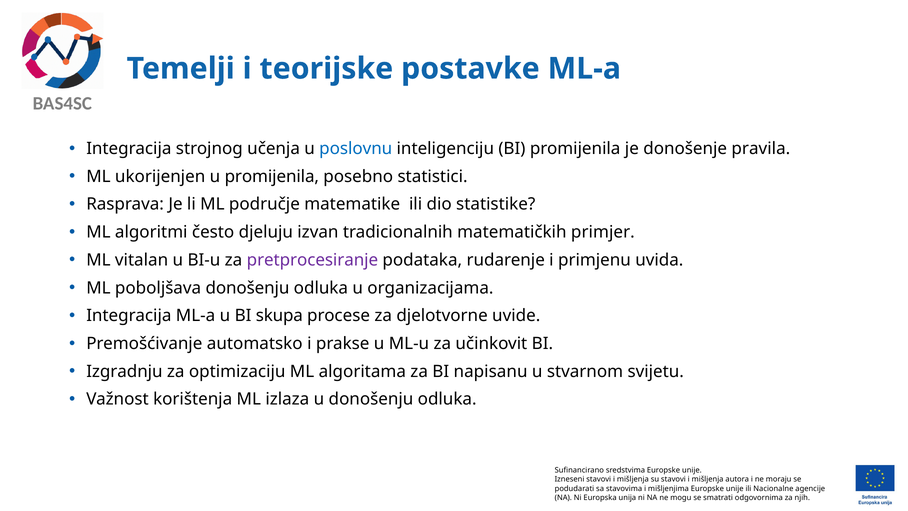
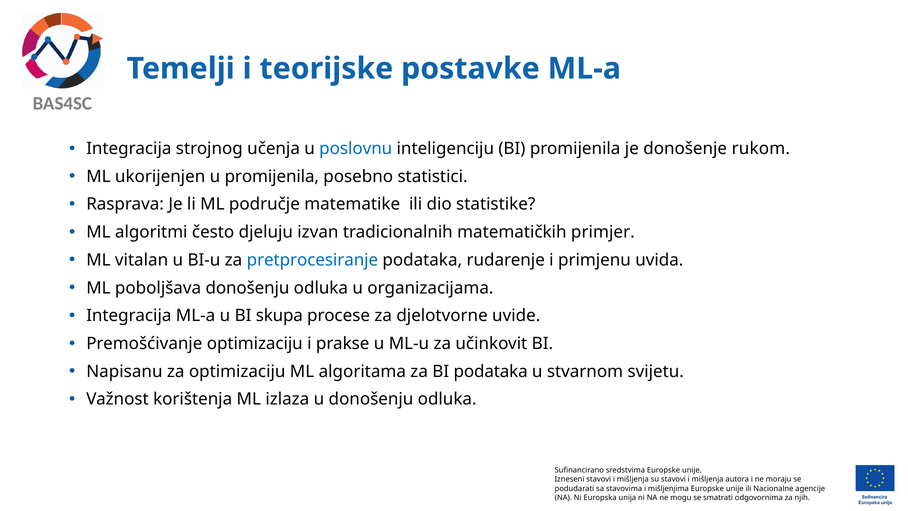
pravila: pravila -> rukom
pretprocesiranje colour: purple -> blue
Premošćivanje automatsko: automatsko -> optimizaciju
Izgradnju: Izgradnju -> Napisanu
BI napisanu: napisanu -> podataka
